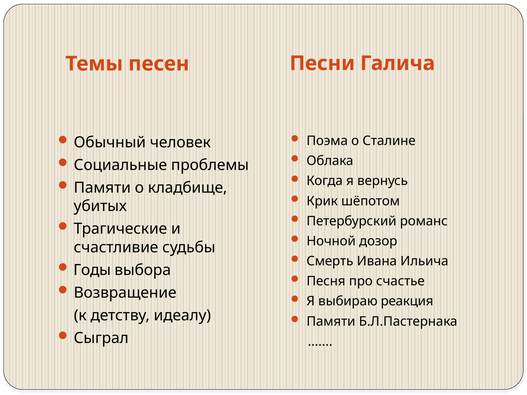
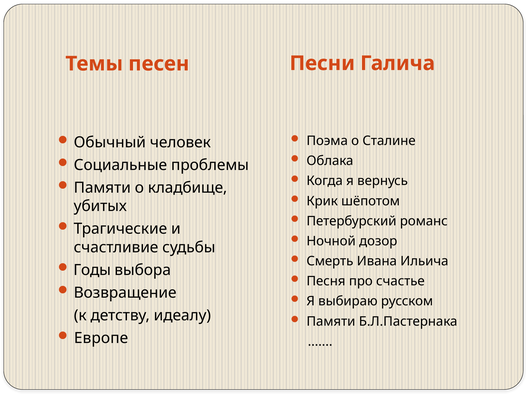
реакция: реакция -> русском
Сыграл: Сыграл -> Европе
